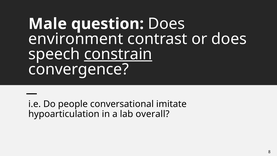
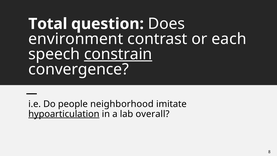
Male: Male -> Total
or does: does -> each
conversational: conversational -> neighborhood
hypoarticulation underline: none -> present
